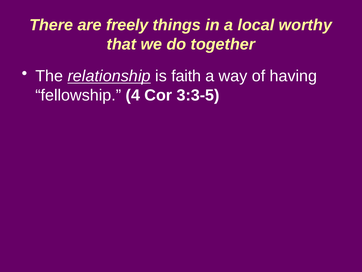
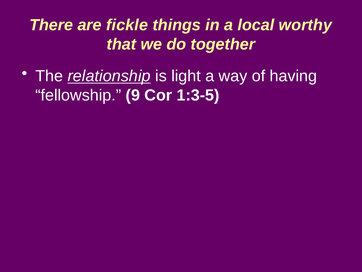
freely: freely -> fickle
faith: faith -> light
4: 4 -> 9
3:3-5: 3:3-5 -> 1:3-5
